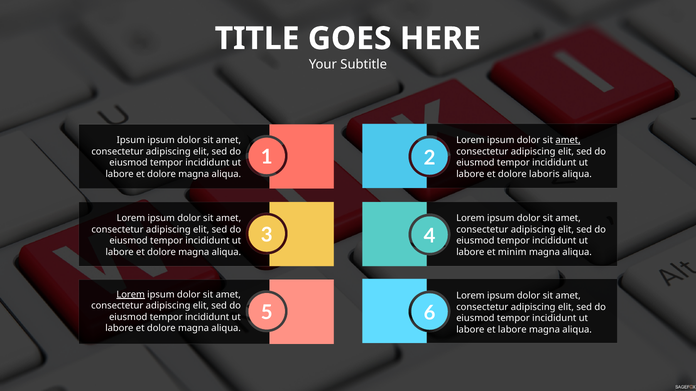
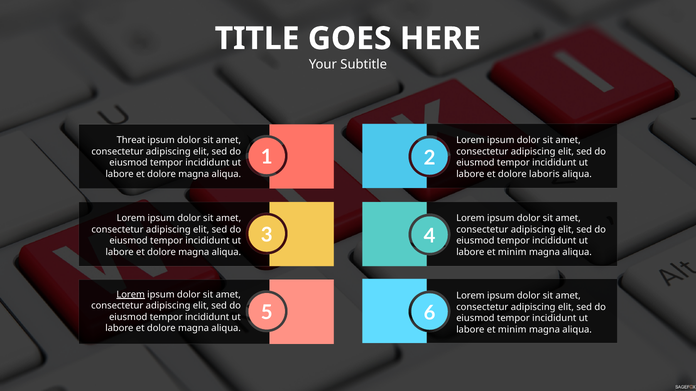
Ipsum at (131, 140): Ipsum -> Threat
amet at (568, 140) underline: present -> none
labore at (512, 330): labore -> minim
